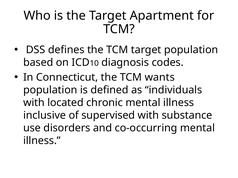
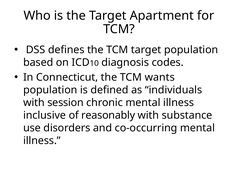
located: located -> session
supervised: supervised -> reasonably
